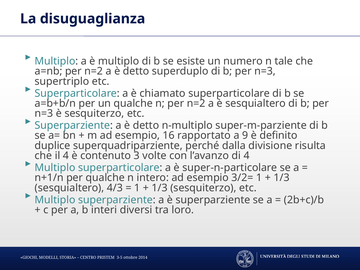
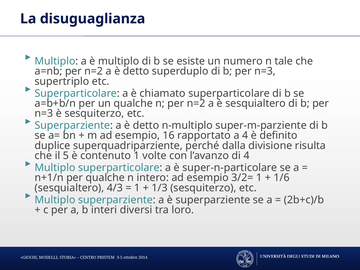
a 9: 9 -> 4
il 4: 4 -> 5
contenuto 3: 3 -> 1
1/3 at (282, 178): 1/3 -> 1/6
